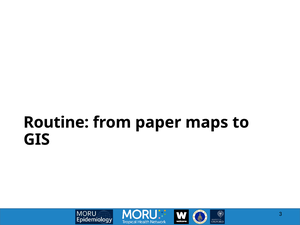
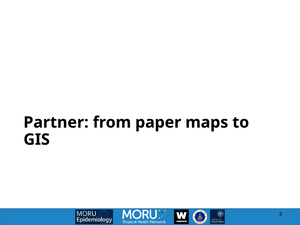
Routine: Routine -> Partner
